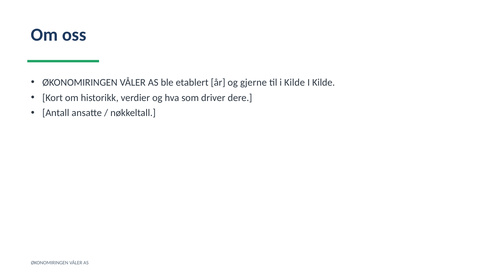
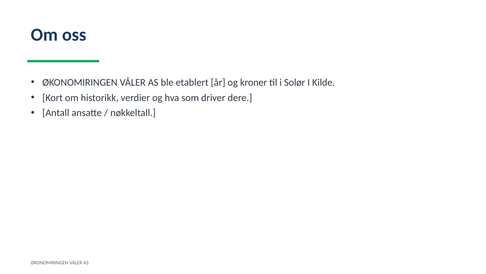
gjerne: gjerne -> kroner
til i Kilde: Kilde -> Solør
